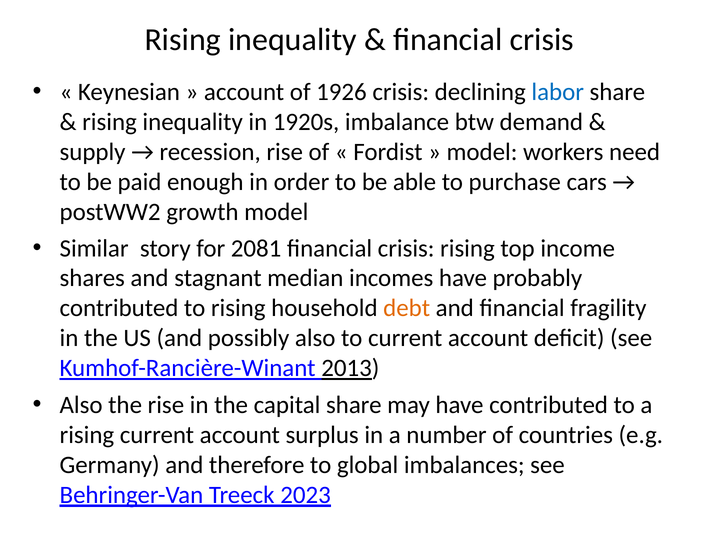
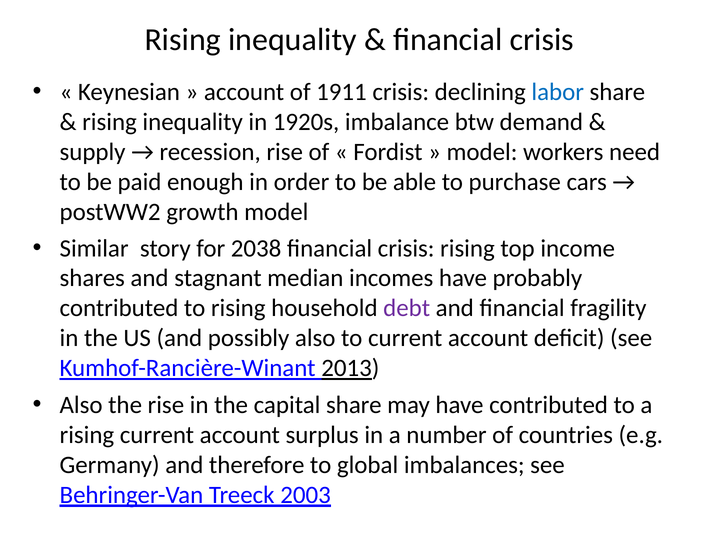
1926: 1926 -> 1911
2081: 2081 -> 2038
debt colour: orange -> purple
2023: 2023 -> 2003
